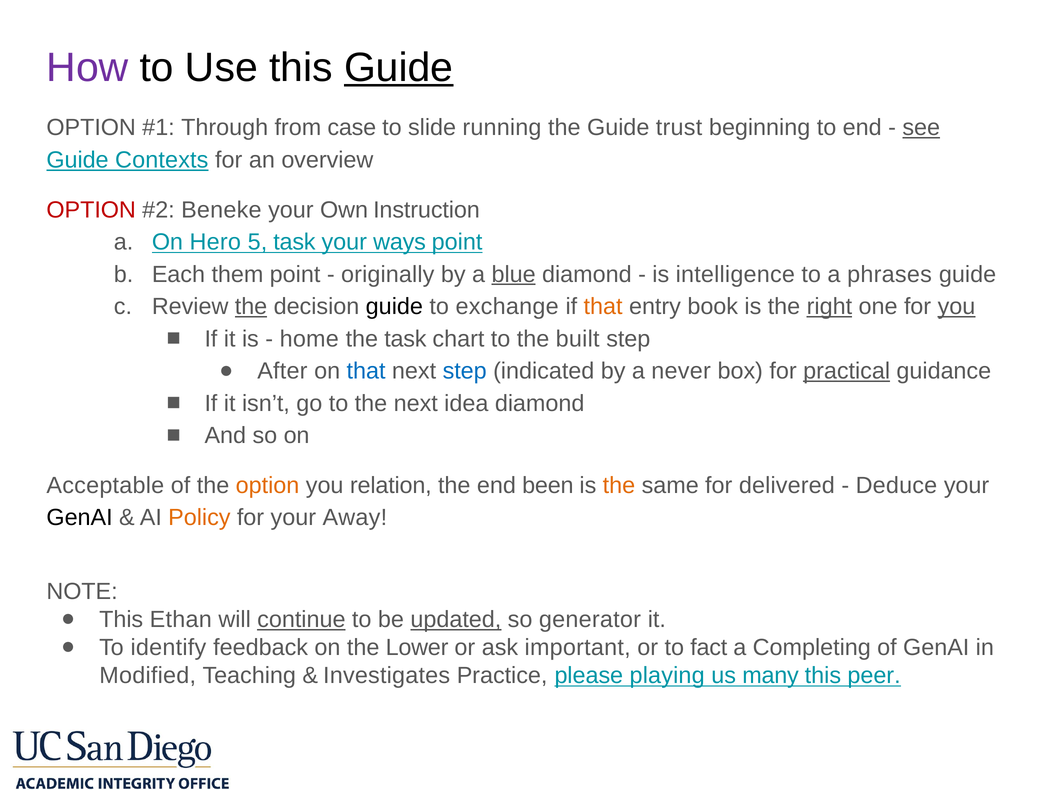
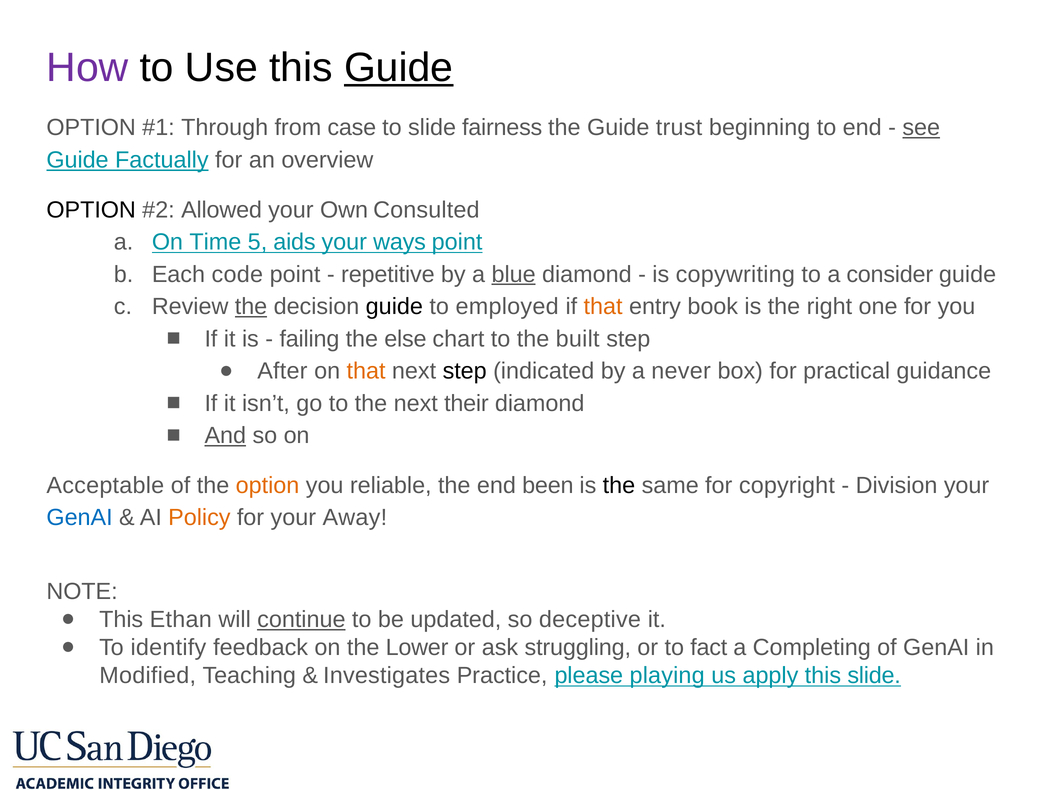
running: running -> fairness
Contexts: Contexts -> Factually
OPTION at (91, 210) colour: red -> black
Beneke: Beneke -> Allowed
Instruction: Instruction -> Consulted
Hero: Hero -> Time
5 task: task -> aids
them: them -> code
originally: originally -> repetitive
intelligence: intelligence -> copywriting
phrases: phrases -> consider
exchange: exchange -> employed
right underline: present -> none
you at (957, 307) underline: present -> none
home: home -> failing
the task: task -> else
that at (366, 371) colour: blue -> orange
step at (465, 371) colour: blue -> black
practical underline: present -> none
idea: idea -> their
And underline: none -> present
relation: relation -> reliable
the at (619, 486) colour: orange -> black
delivered: delivered -> copyright
Deduce: Deduce -> Division
GenAI at (80, 518) colour: black -> blue
updated underline: present -> none
generator: generator -> deceptive
important: important -> struggling
many: many -> apply
this peer: peer -> slide
